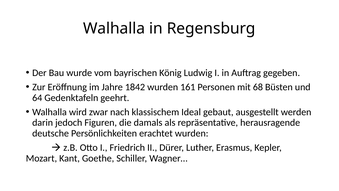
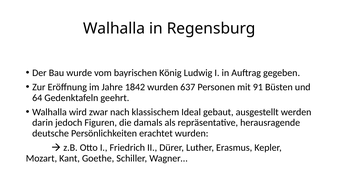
161: 161 -> 637
68: 68 -> 91
